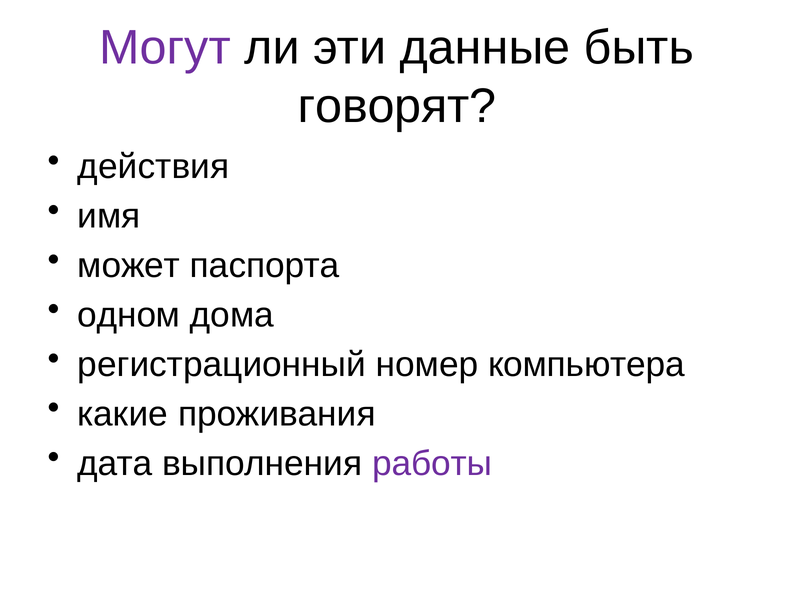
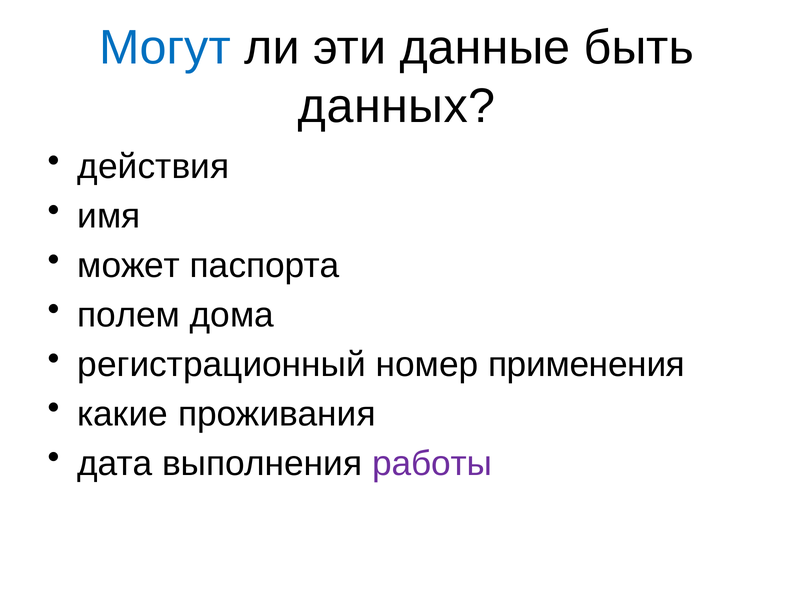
Могут colour: purple -> blue
говорят: говорят -> данных
одном: одном -> полем
компьютера: компьютера -> применения
